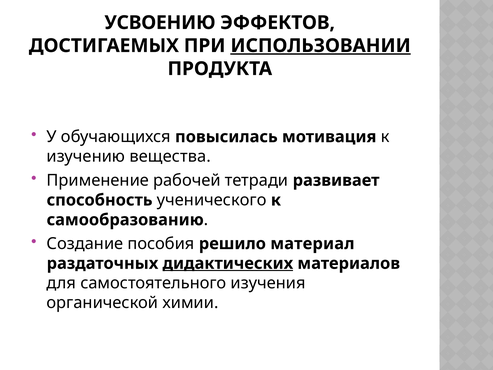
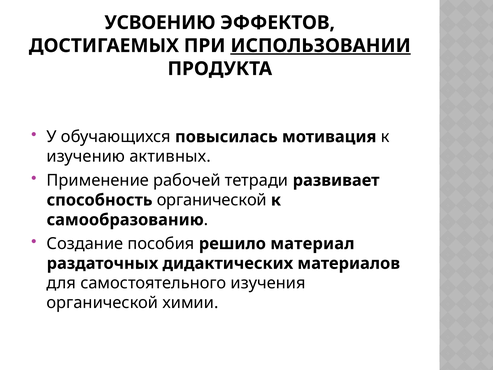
вещества: вещества -> активных
способность ученического: ученического -> органической
дидактических underline: present -> none
